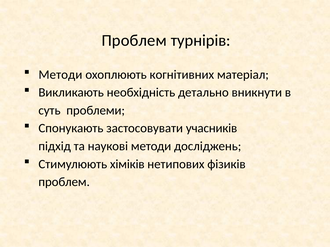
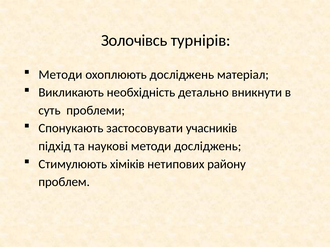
Проблем at (134, 41): Проблем -> Золочівсь
охоплюють когнітивних: когнітивних -> досліджень
фізиків: фізиків -> району
